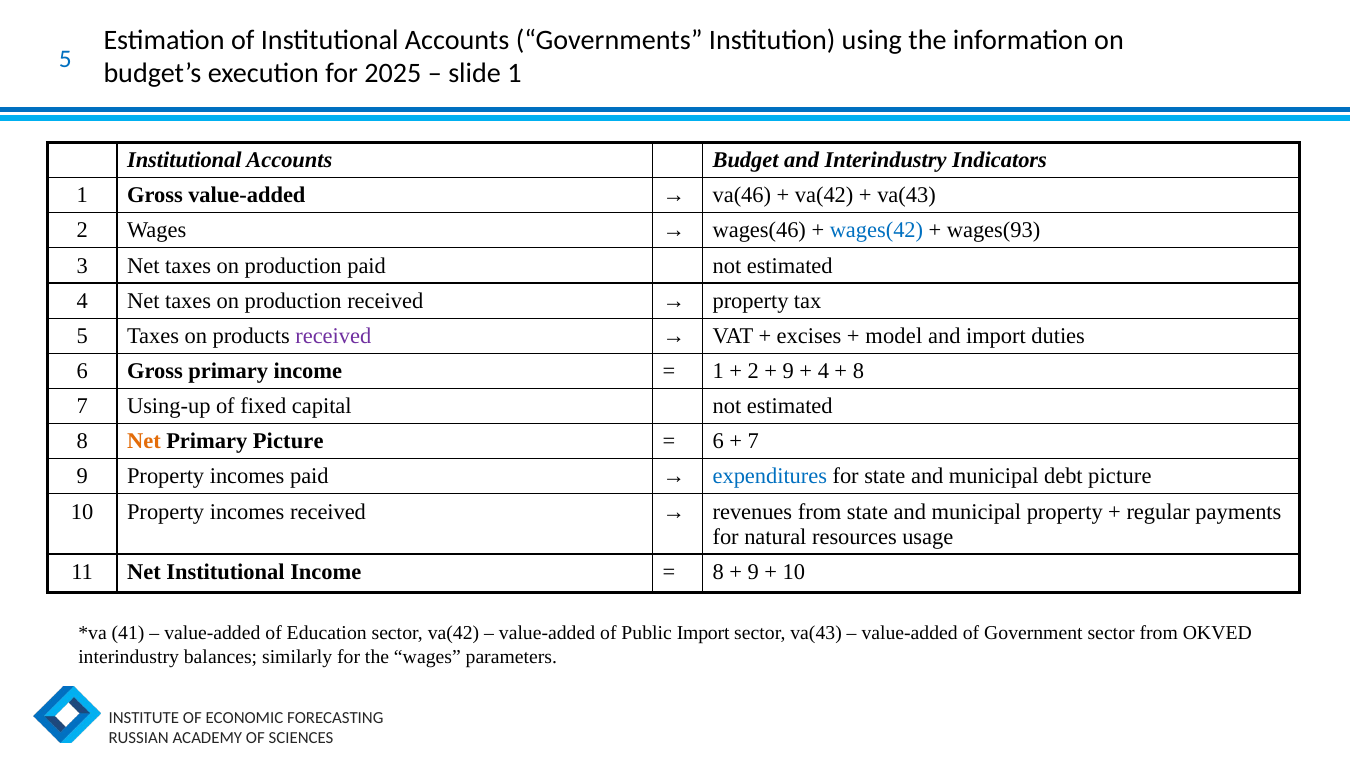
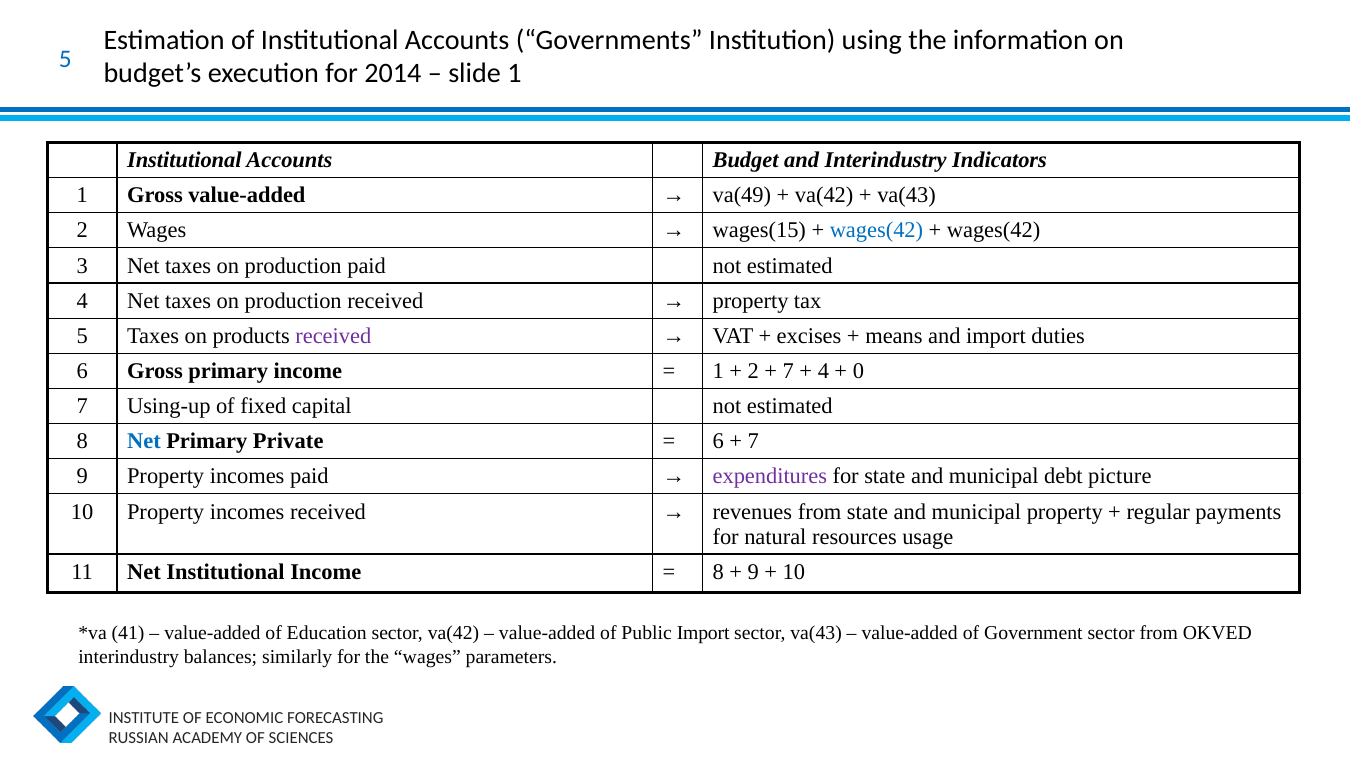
2025: 2025 -> 2014
va(46: va(46 -> va(49
wages(46: wages(46 -> wages(15
wages(93 at (994, 231): wages(93 -> wages(42
model: model -> means
9 at (788, 371): 9 -> 7
8 at (858, 371): 8 -> 0
Net at (144, 442) colour: orange -> blue
Primary Picture: Picture -> Private
expenditures colour: blue -> purple
